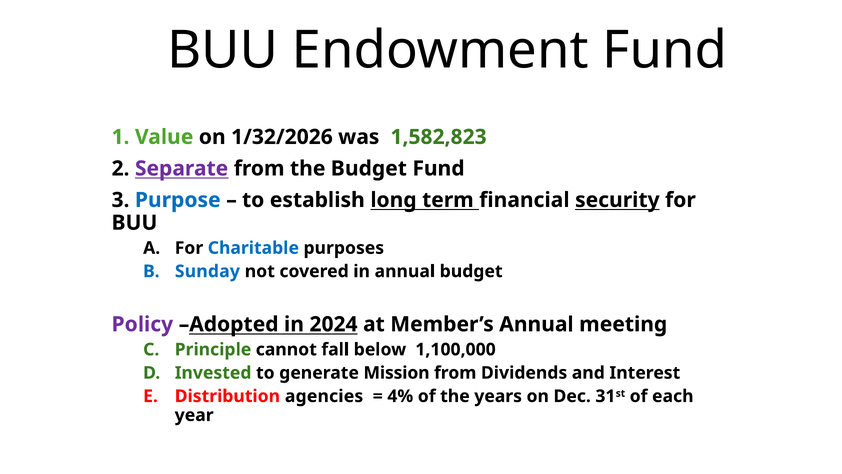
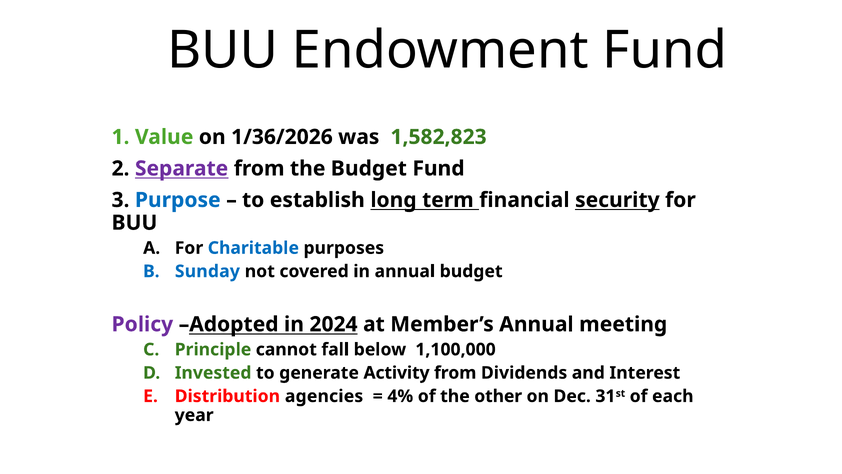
1/32/2026: 1/32/2026 -> 1/36/2026
Mission: Mission -> Activity
years: years -> other
